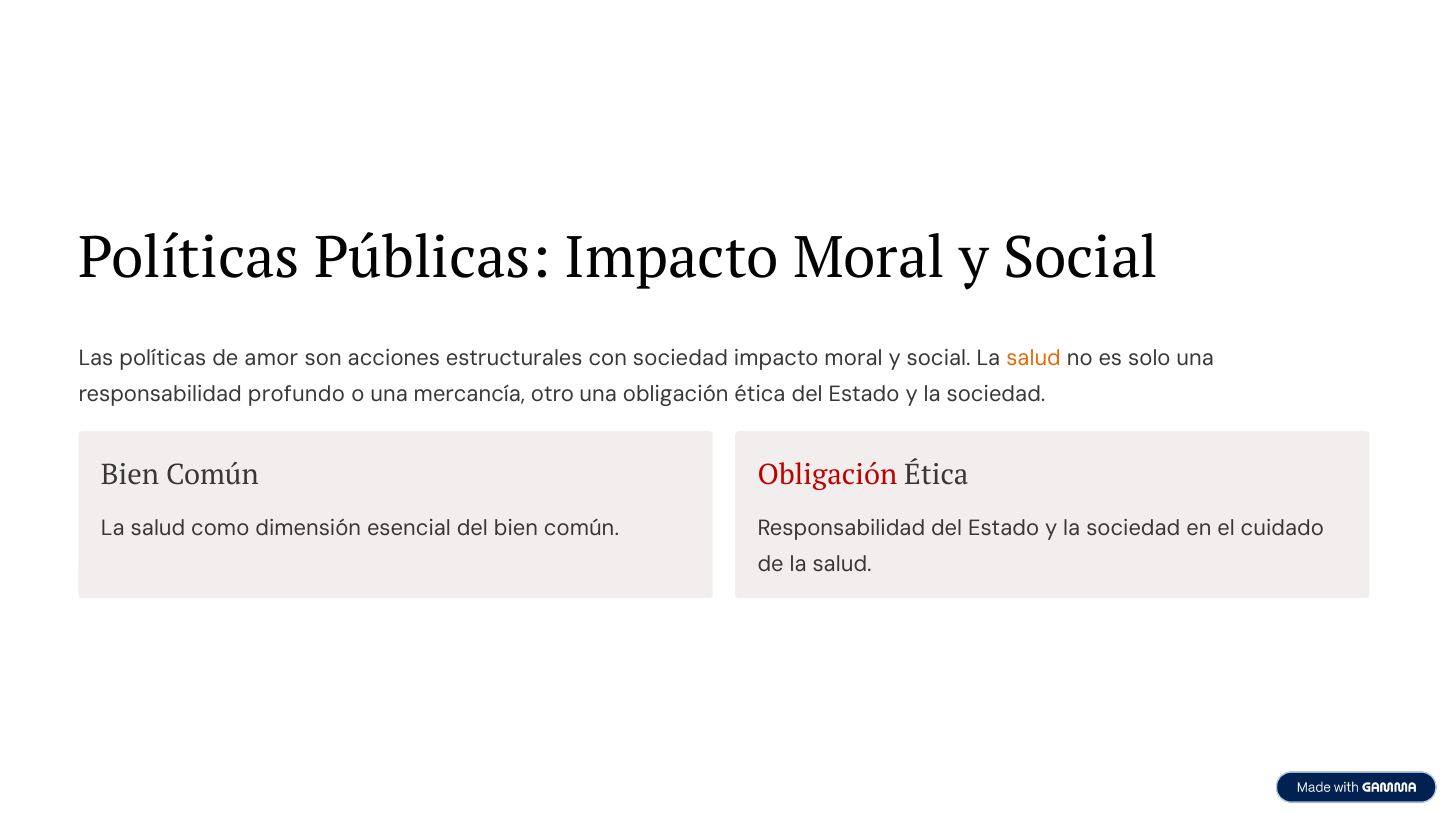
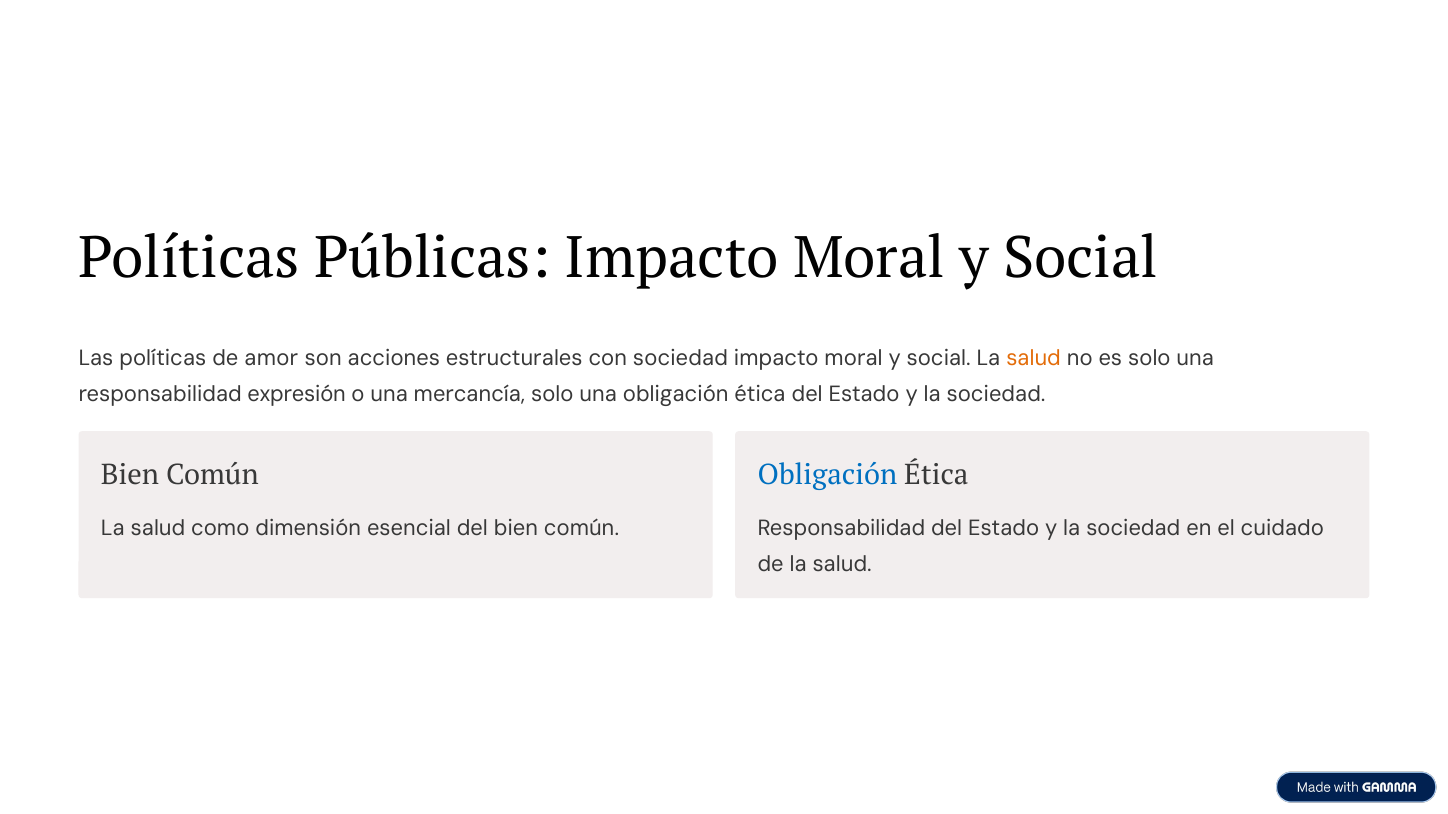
profundo: profundo -> expresión
mercancía otro: otro -> solo
Obligación at (827, 475) colour: red -> blue
